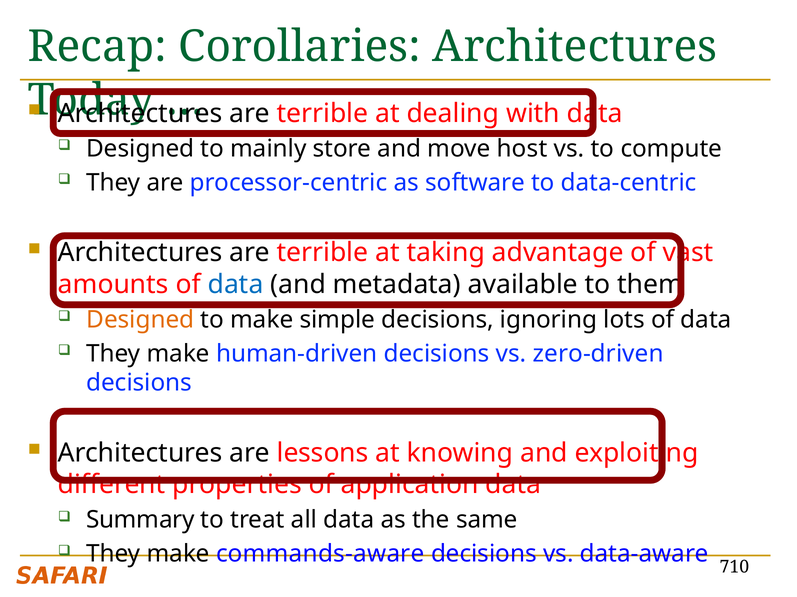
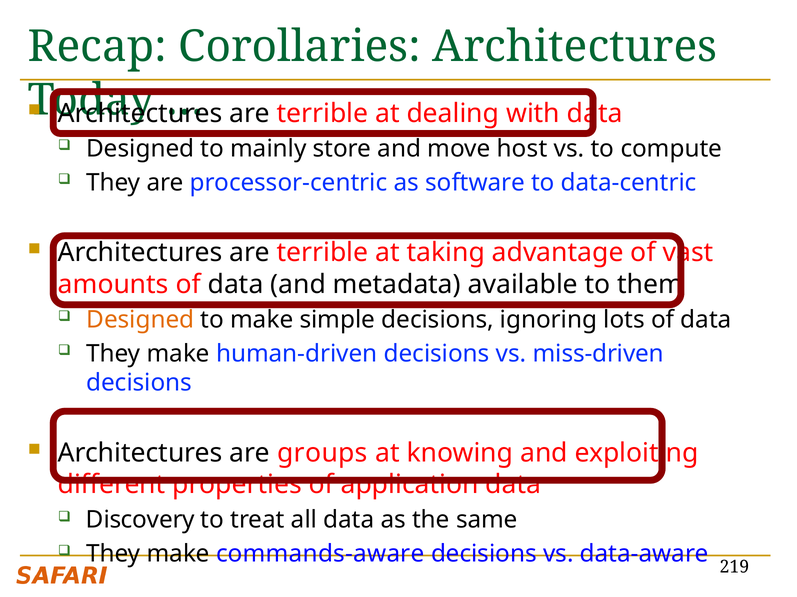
data at (236, 285) colour: blue -> black
zero-driven: zero-driven -> miss-driven
lessons: lessons -> groups
Summary: Summary -> Discovery
710: 710 -> 219
